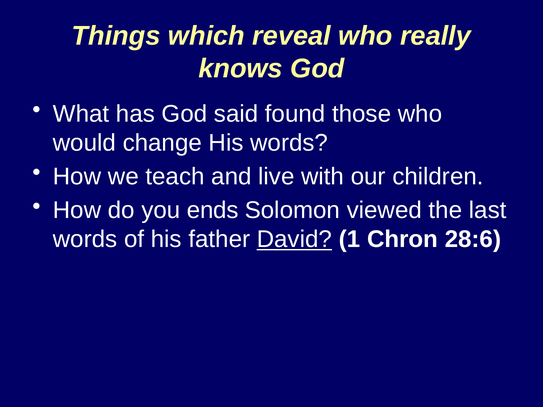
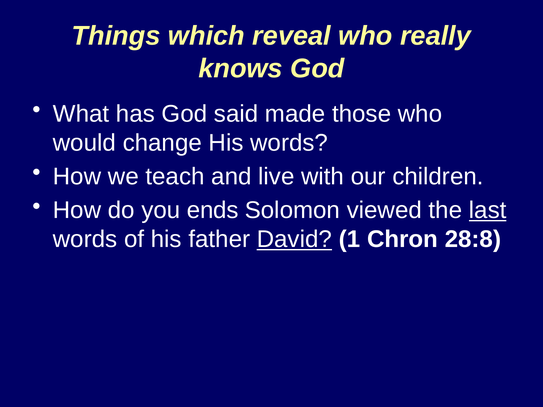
found: found -> made
last underline: none -> present
28:6: 28:6 -> 28:8
